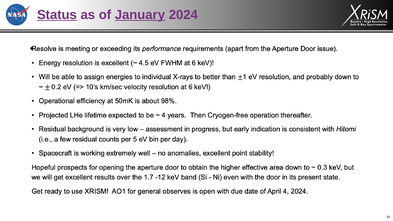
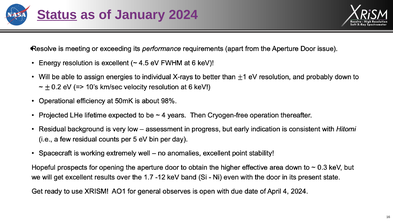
January underline: present -> none
